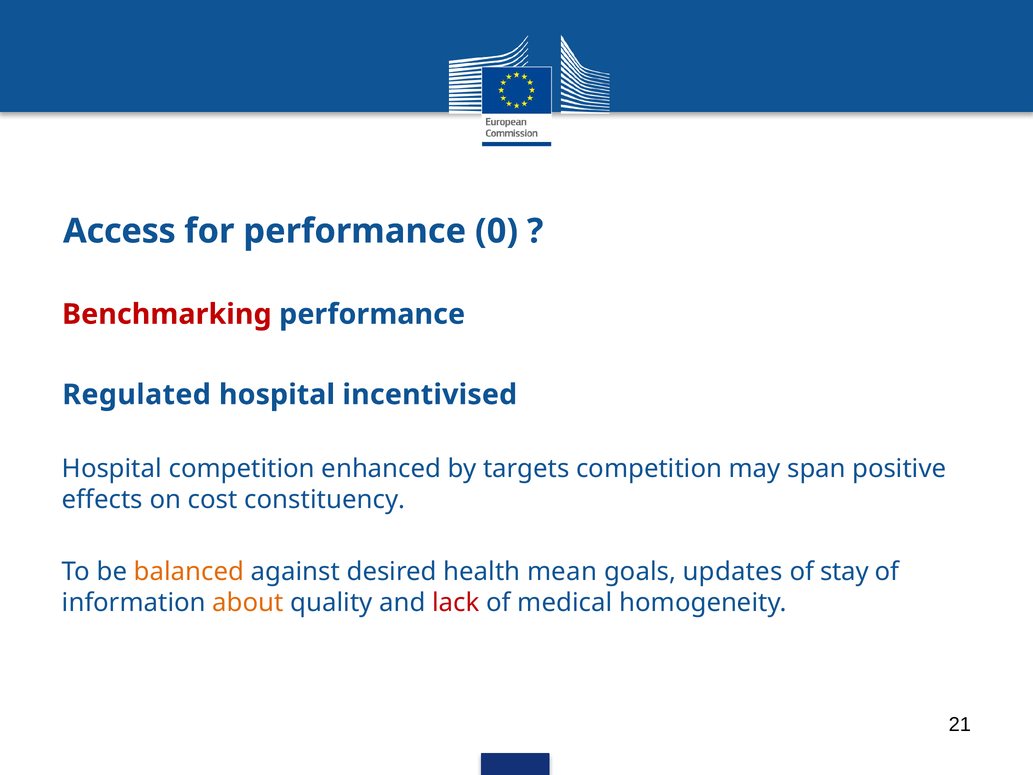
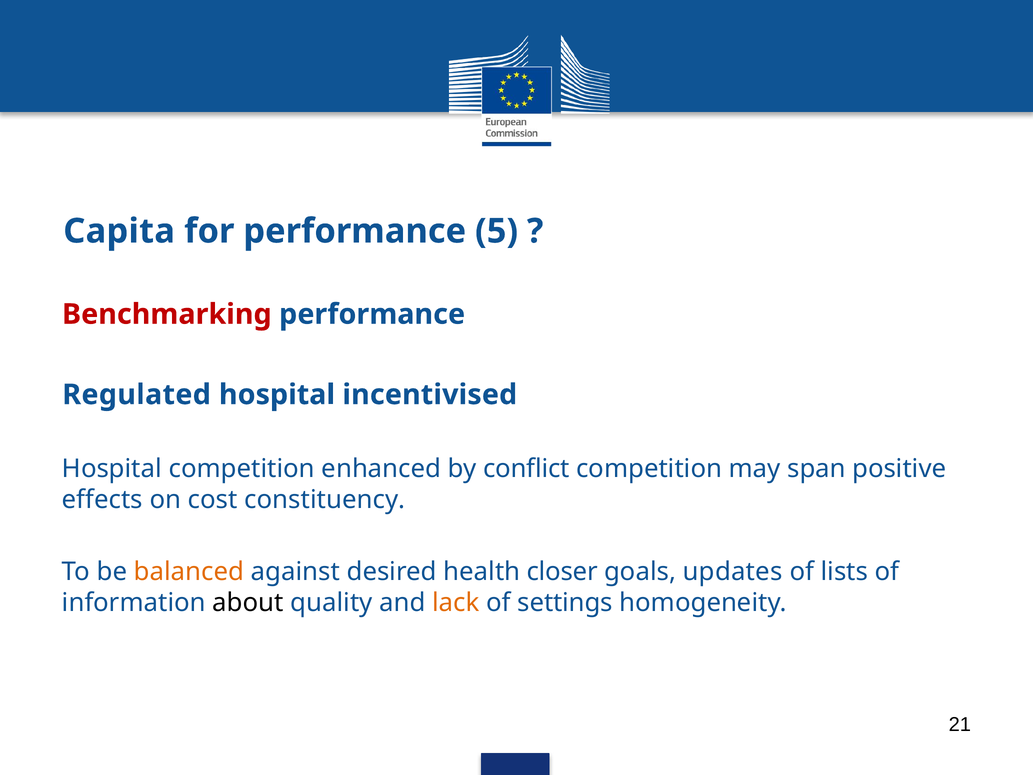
Access: Access -> Capita
0: 0 -> 5
targets: targets -> conflict
mean: mean -> closer
stay: stay -> lists
about colour: orange -> black
lack colour: red -> orange
medical: medical -> settings
